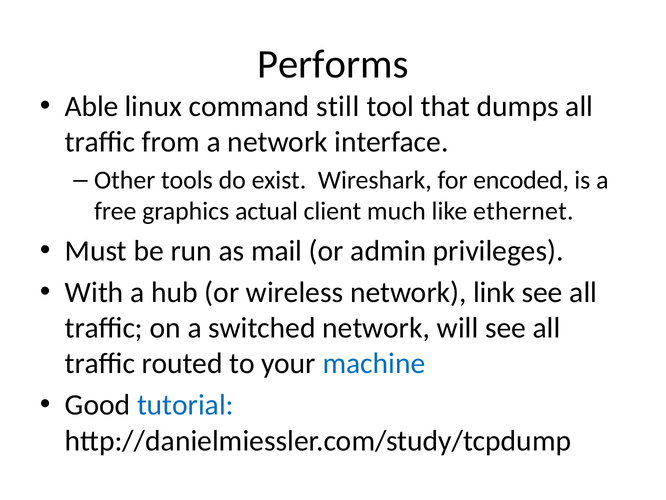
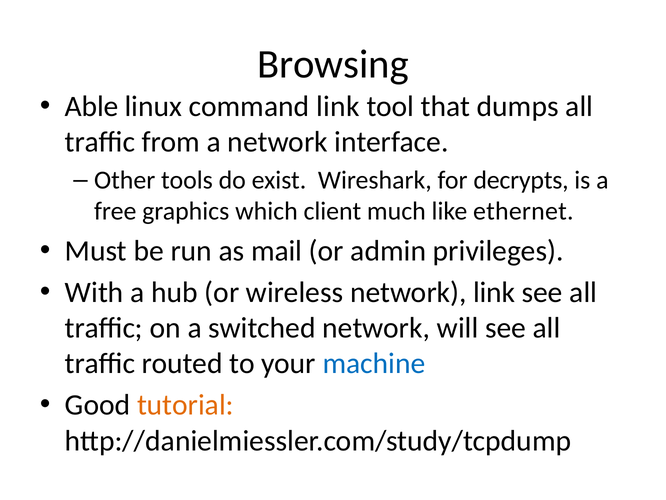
Performs: Performs -> Browsing
command still: still -> link
encoded: encoded -> decrypts
actual: actual -> which
tutorial colour: blue -> orange
